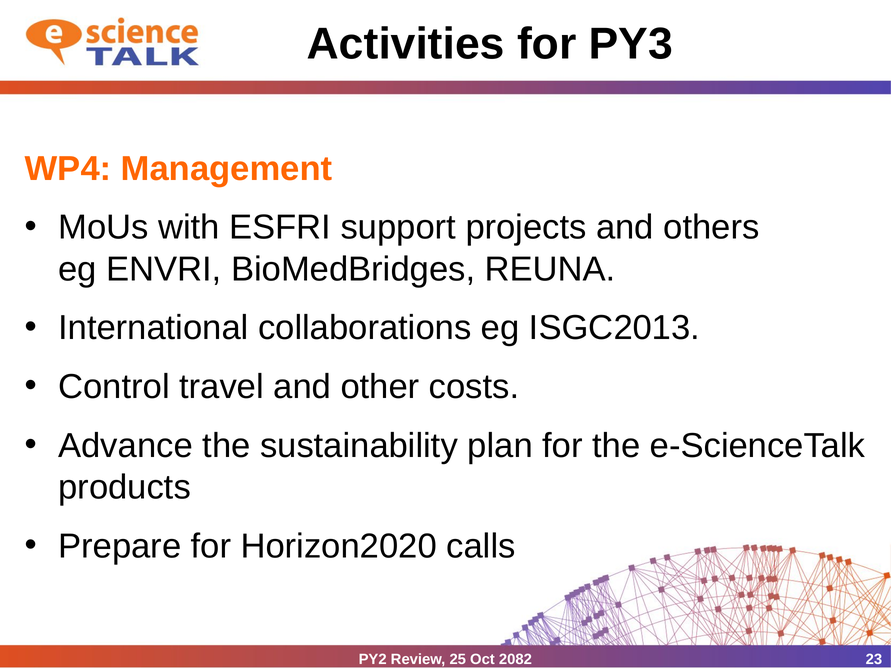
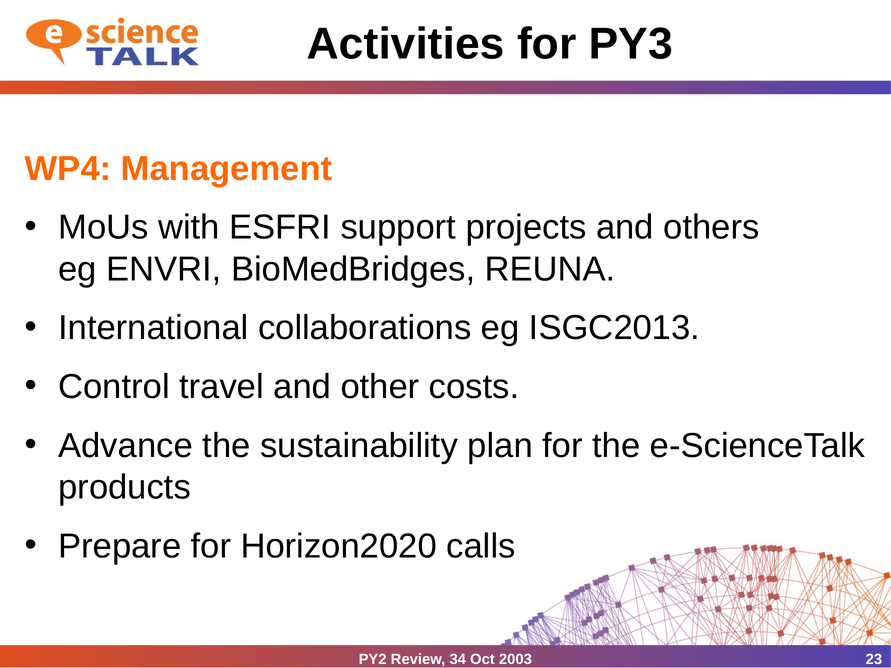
25: 25 -> 34
2082: 2082 -> 2003
